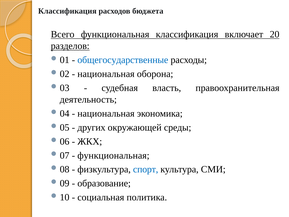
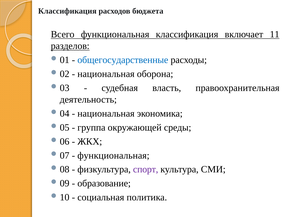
20: 20 -> 11
других: других -> группа
спорт colour: blue -> purple
